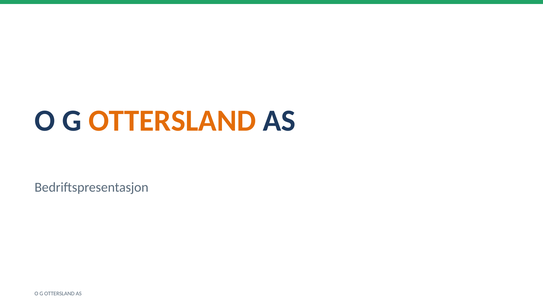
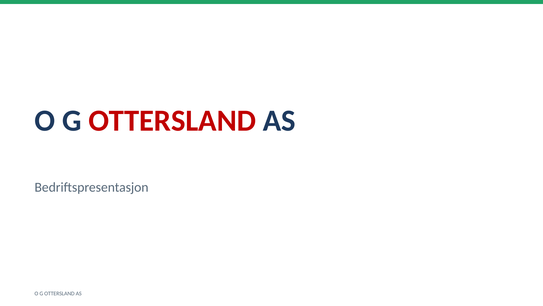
OTTERSLAND at (172, 120) colour: orange -> red
